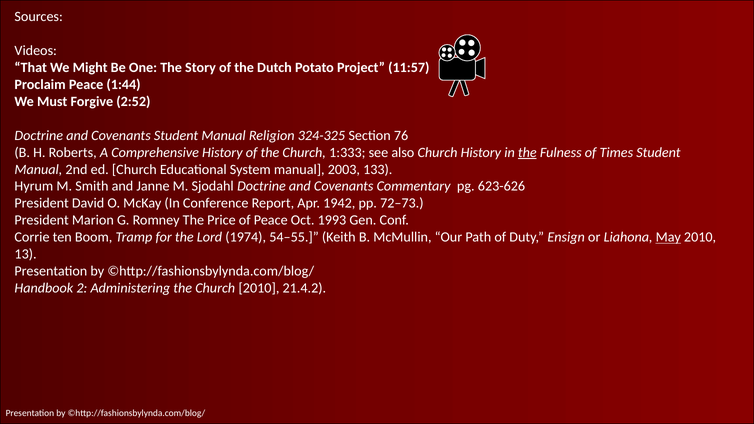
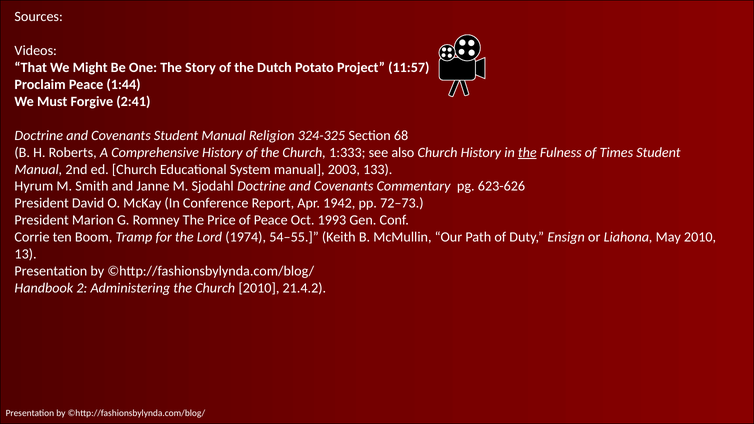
2:52: 2:52 -> 2:41
76: 76 -> 68
May underline: present -> none
